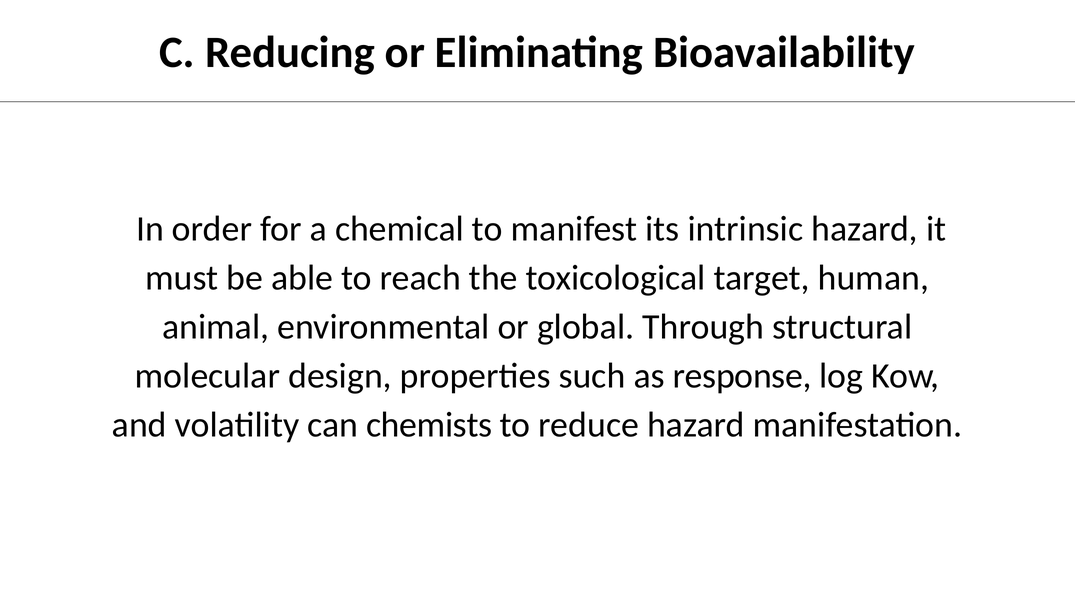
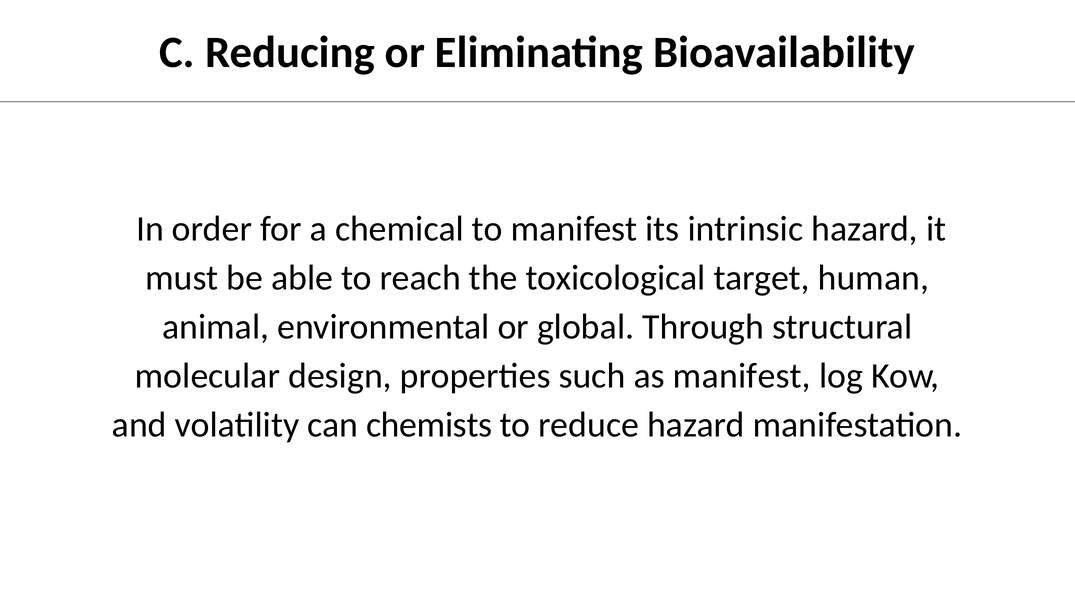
as response: response -> manifest
